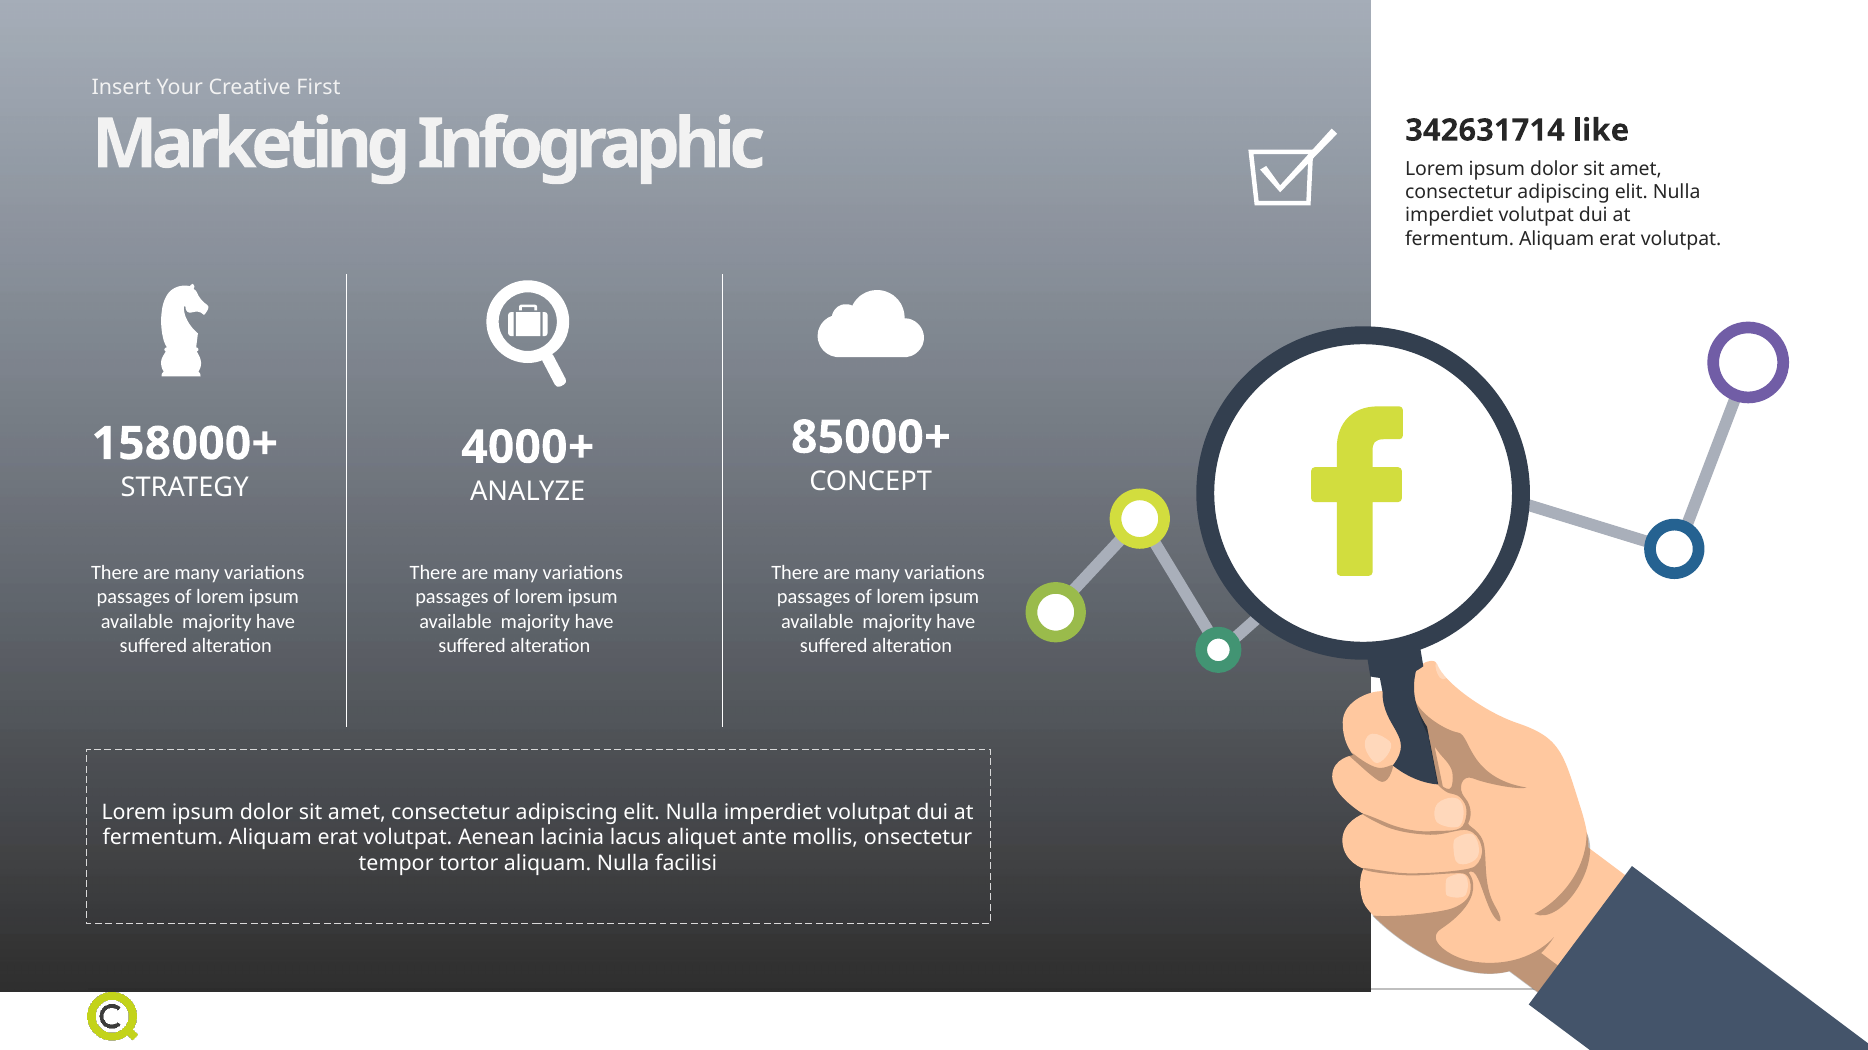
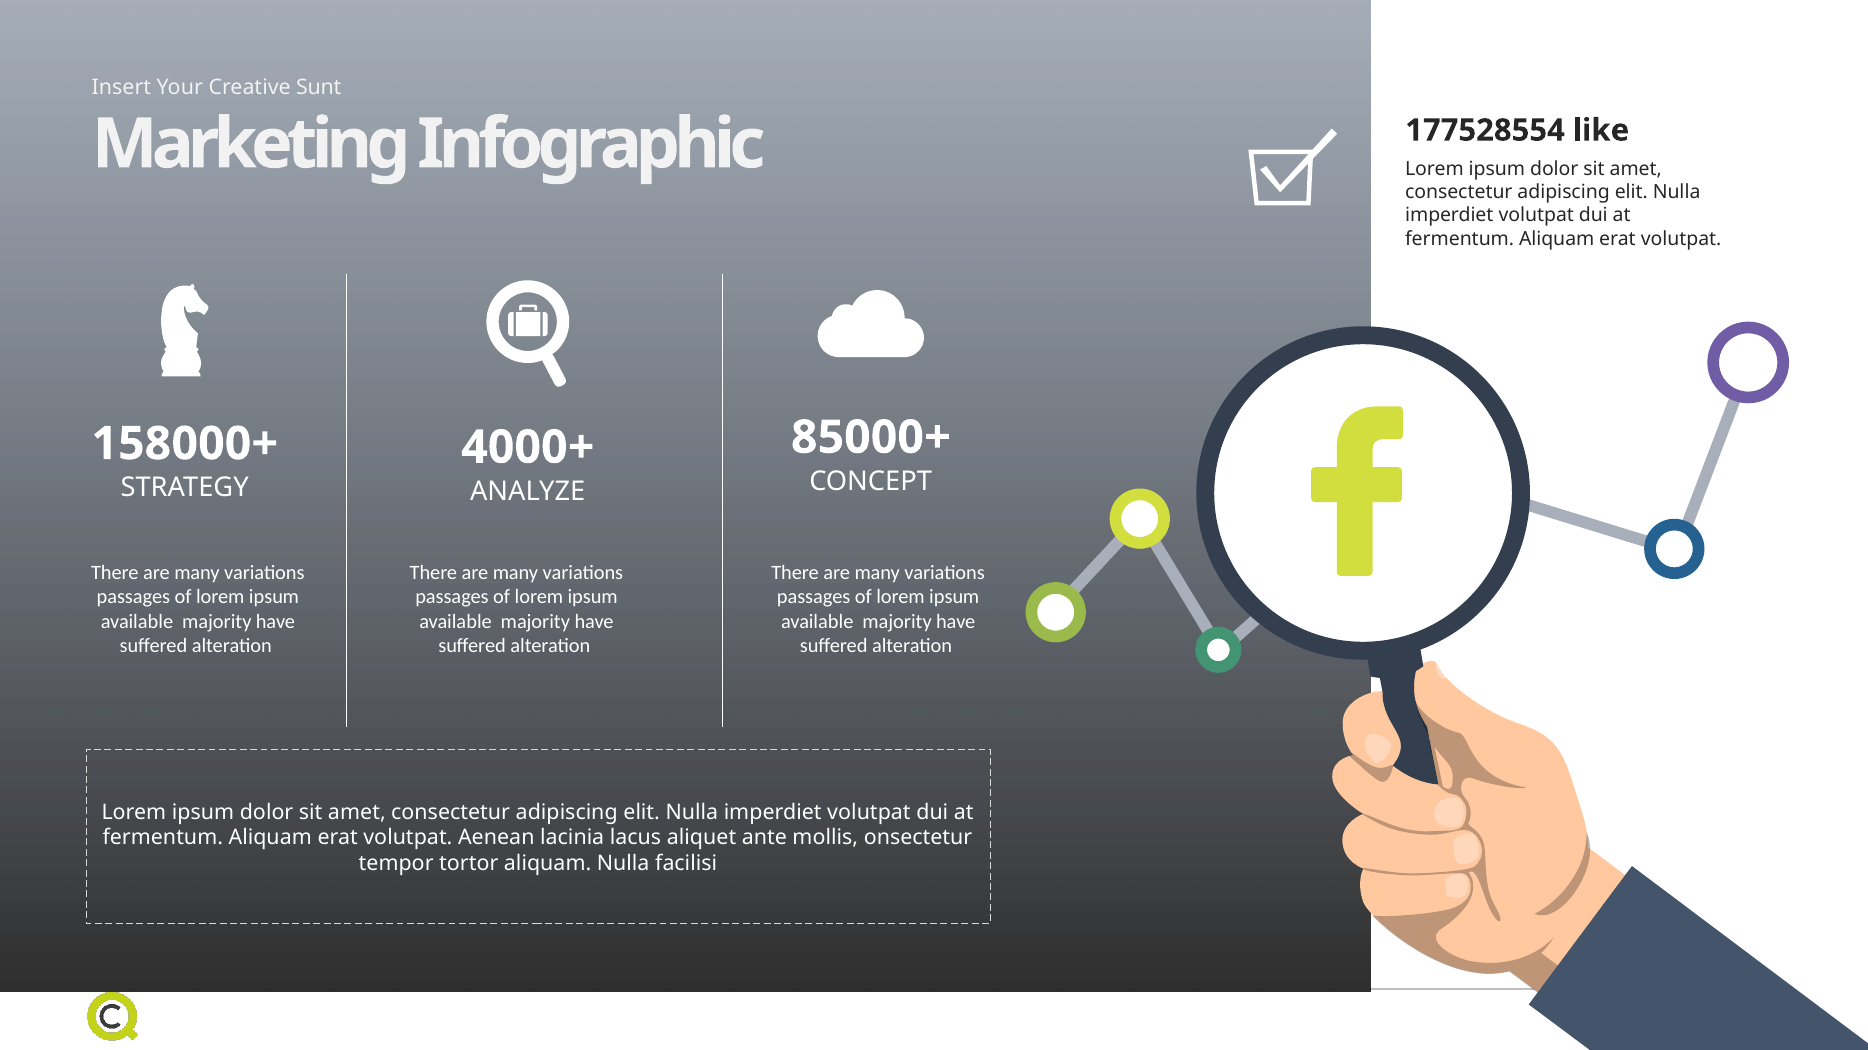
First: First -> Sunt
342631714: 342631714 -> 177528554
